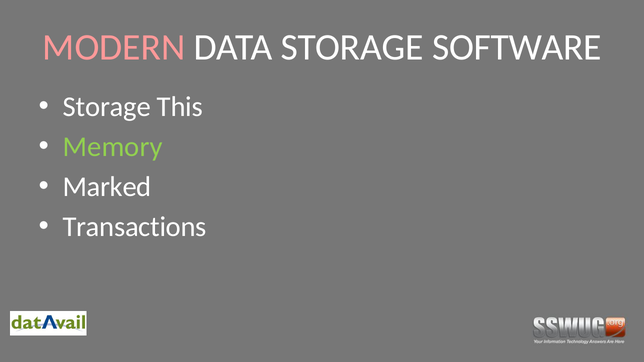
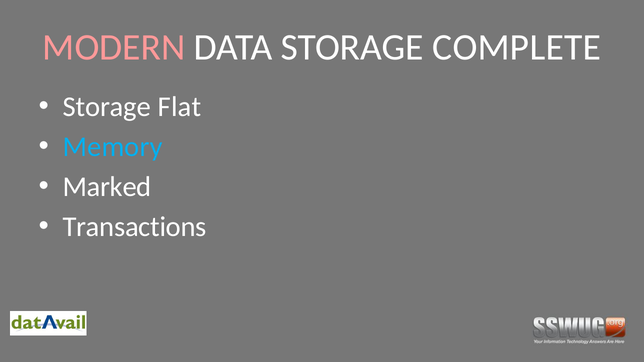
SOFTWARE: SOFTWARE -> COMPLETE
This: This -> Flat
Memory colour: light green -> light blue
